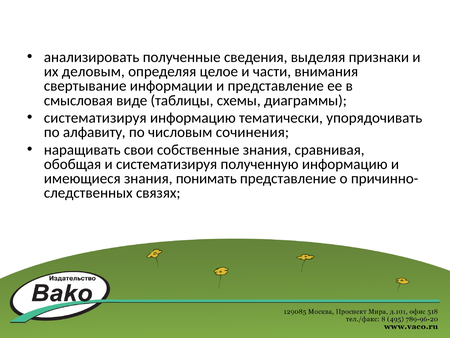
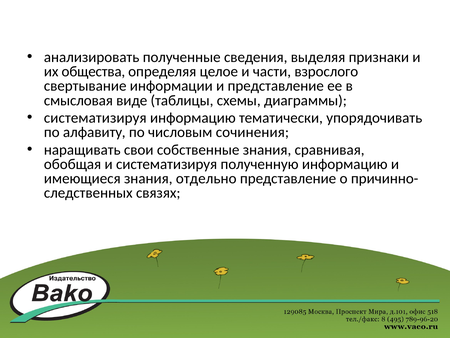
деловым: деловым -> общества
внимания: внимания -> взрослого
понимать: понимать -> отдельно
